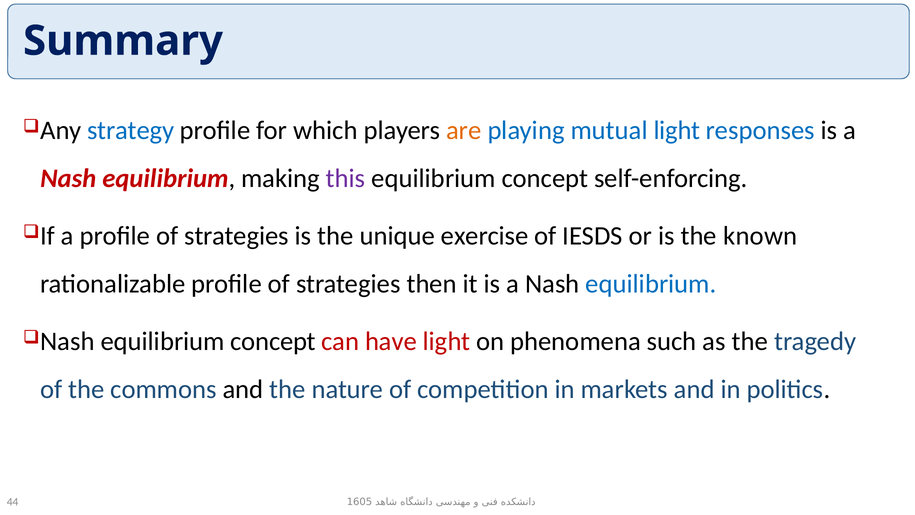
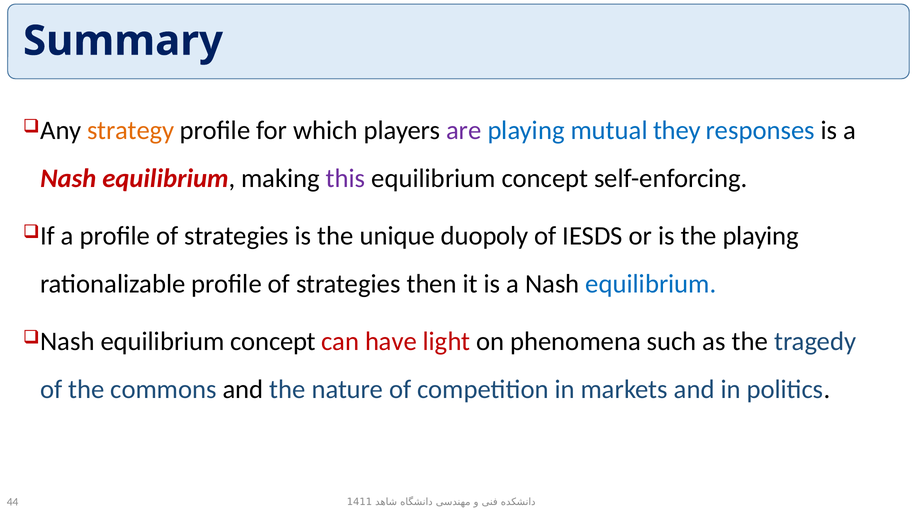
strategy colour: blue -> orange
are colour: orange -> purple
mutual light: light -> they
exercise: exercise -> duopoly
the known: known -> playing
1605: 1605 -> 1411
